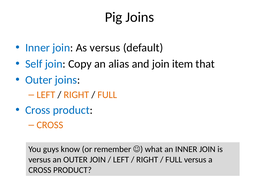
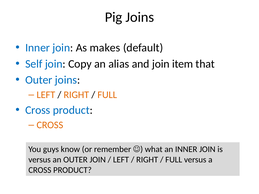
As versus: versus -> makes
